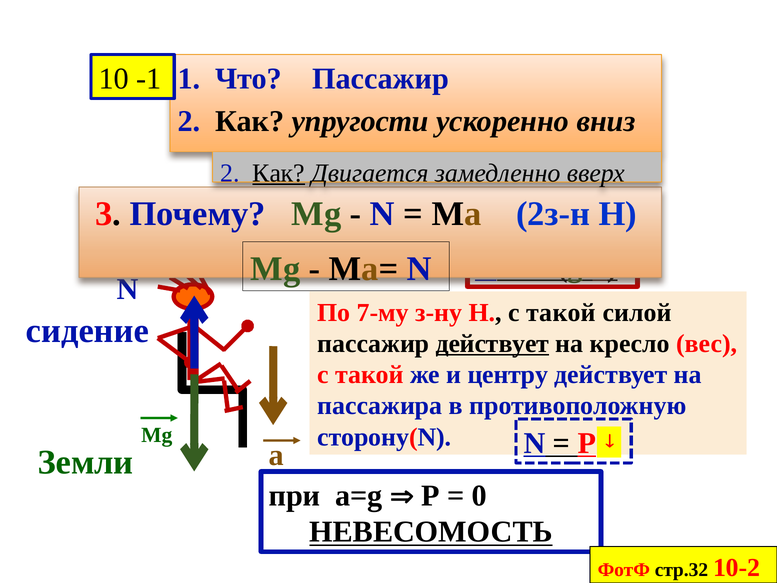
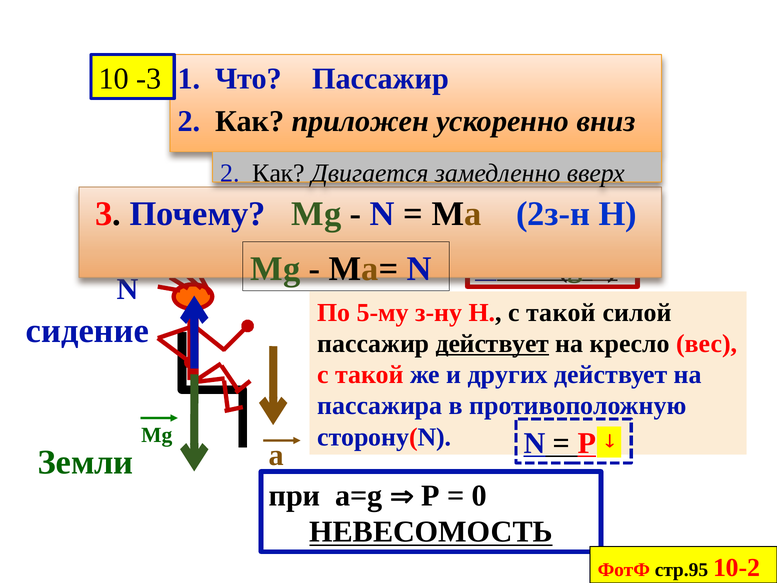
-1: -1 -> -3
упругости: упругости -> приложен
Как at (279, 173) underline: present -> none
7-му: 7-му -> 5-му
центру: центру -> других
стр.32: стр.32 -> стр.95
